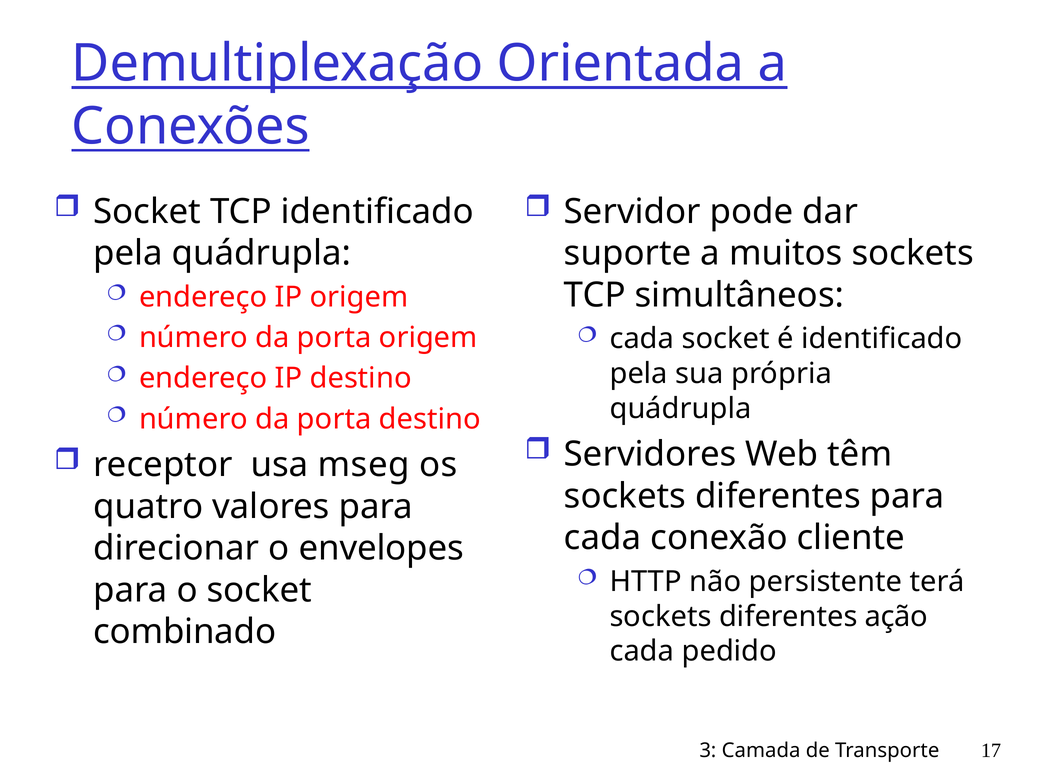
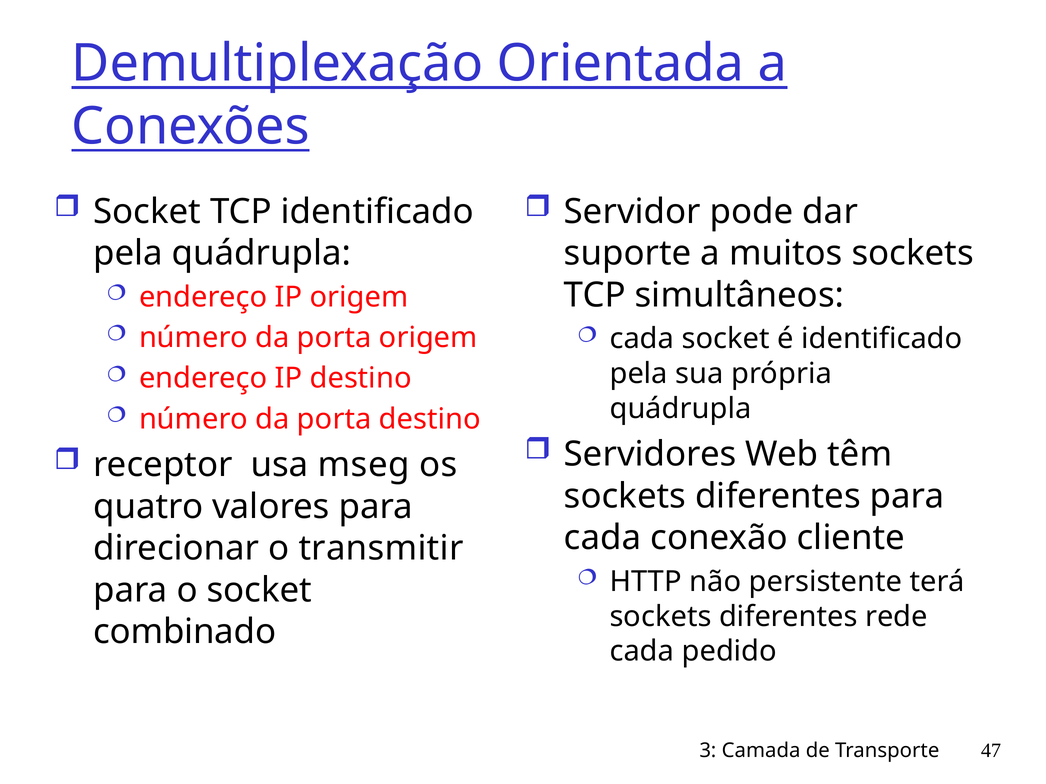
envelopes: envelopes -> transmitir
ação: ação -> rede
17: 17 -> 47
